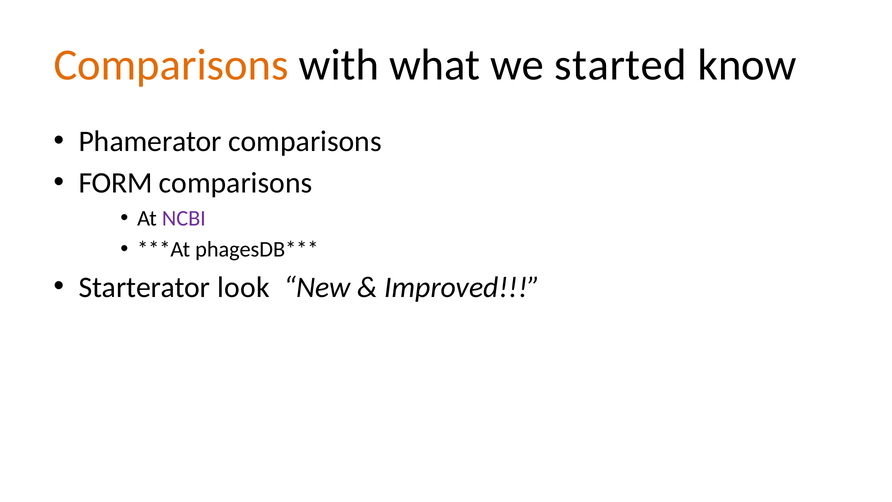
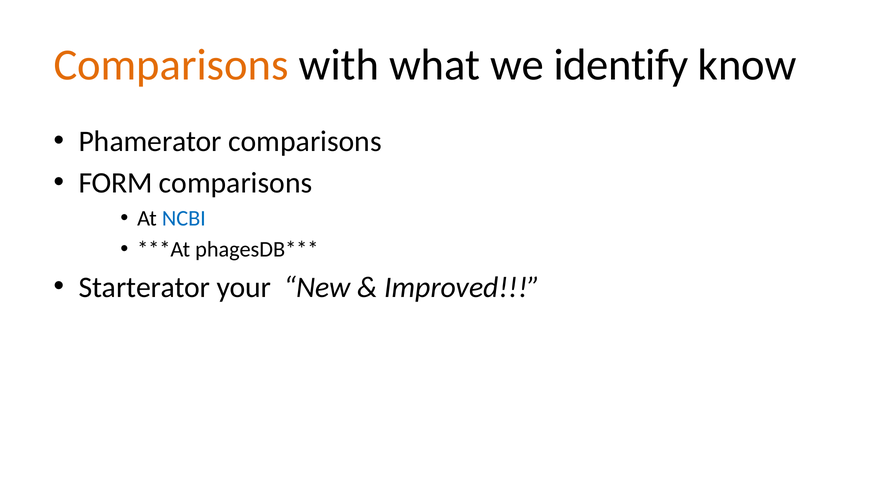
started: started -> identify
NCBI colour: purple -> blue
look: look -> your
